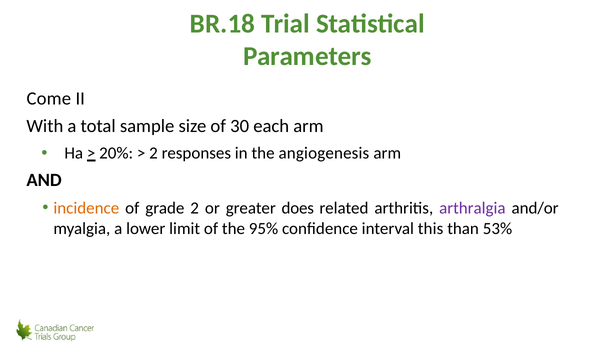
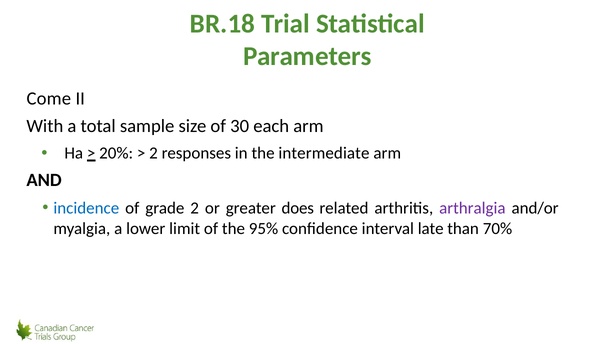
angiogenesis: angiogenesis -> intermediate
incidence colour: orange -> blue
this: this -> late
53%: 53% -> 70%
